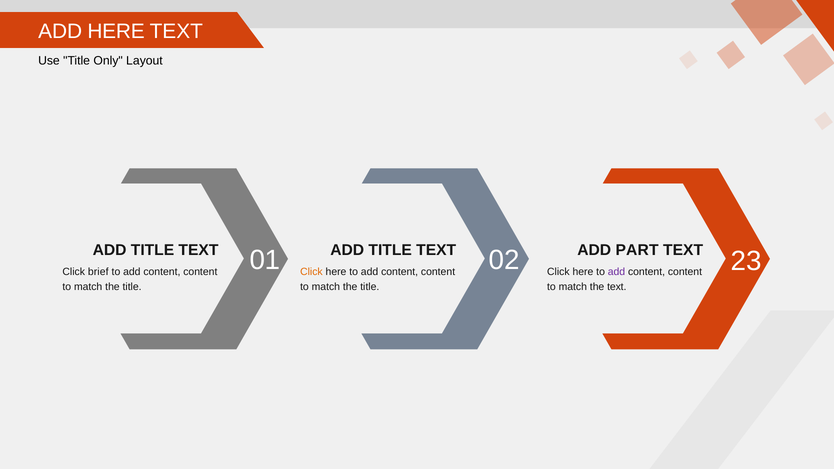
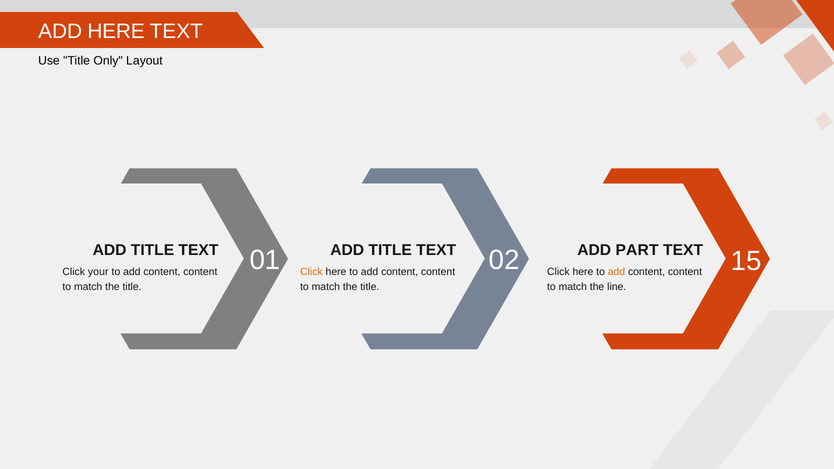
23: 23 -> 15
brief: brief -> your
add at (616, 272) colour: purple -> orange
the text: text -> line
